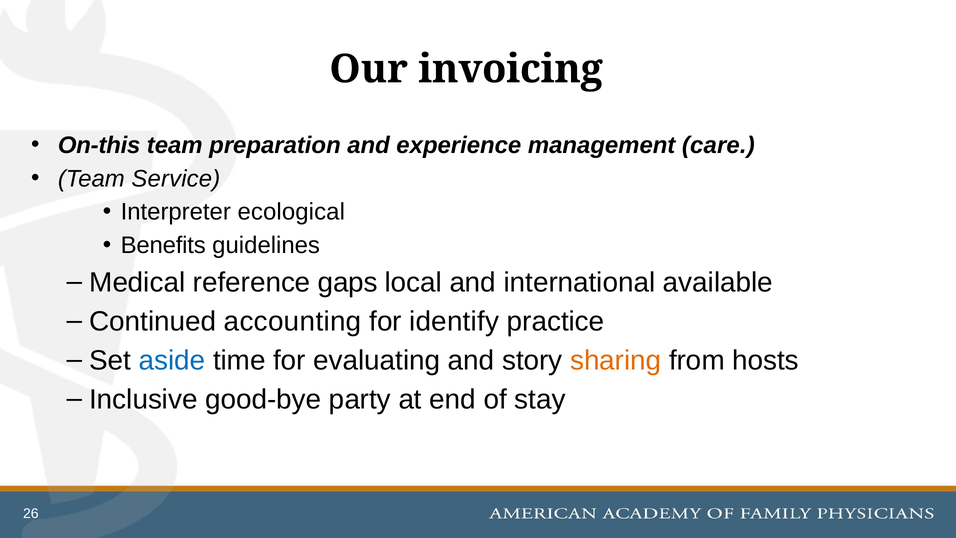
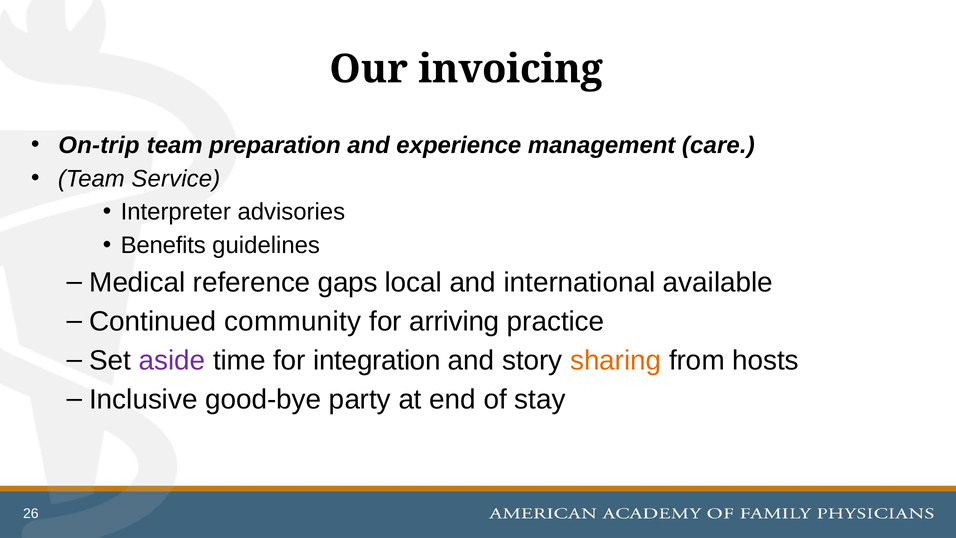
On-this: On-this -> On-trip
ecological: ecological -> advisories
accounting: accounting -> community
identify: identify -> arriving
aside colour: blue -> purple
evaluating: evaluating -> integration
